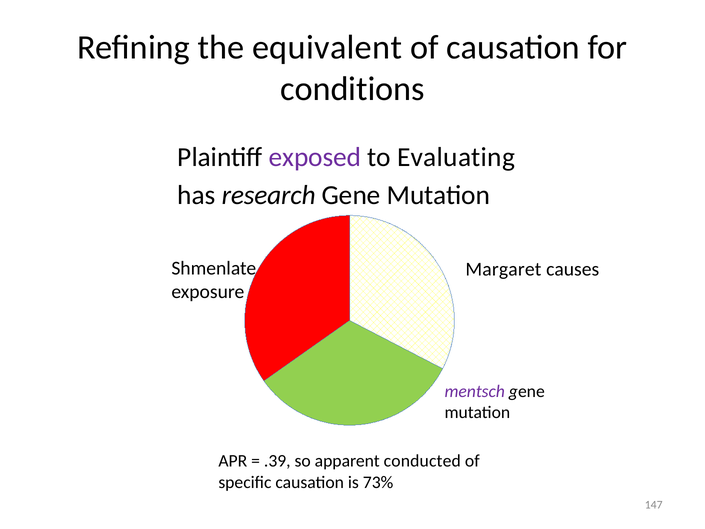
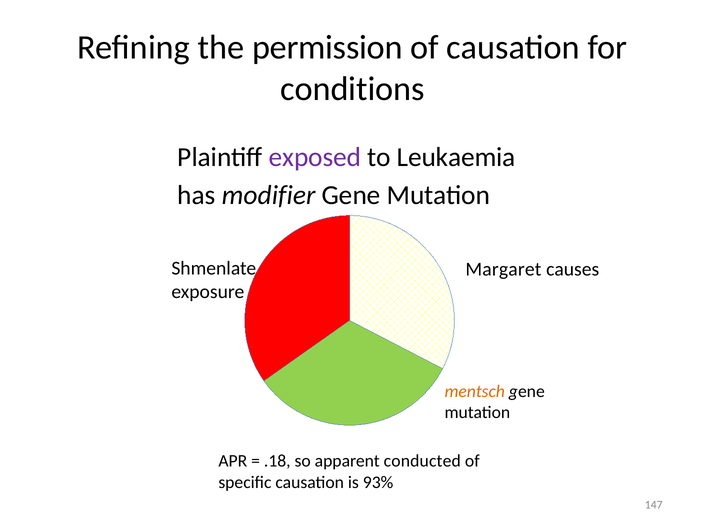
equivalent: equivalent -> permission
Evaluating: Evaluating -> Leukaemia
research: research -> modifier
mentsch colour: purple -> orange
.39: .39 -> .18
73%: 73% -> 93%
